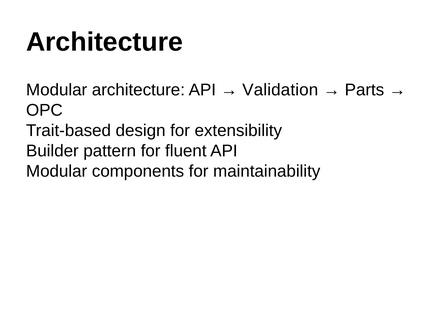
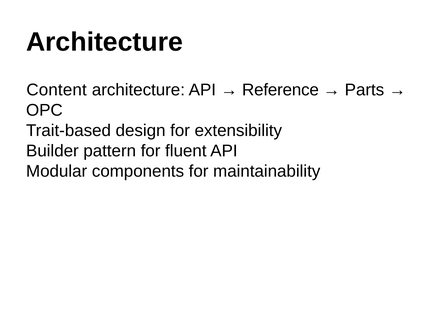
Modular at (57, 90): Modular -> Content
Validation: Validation -> Reference
